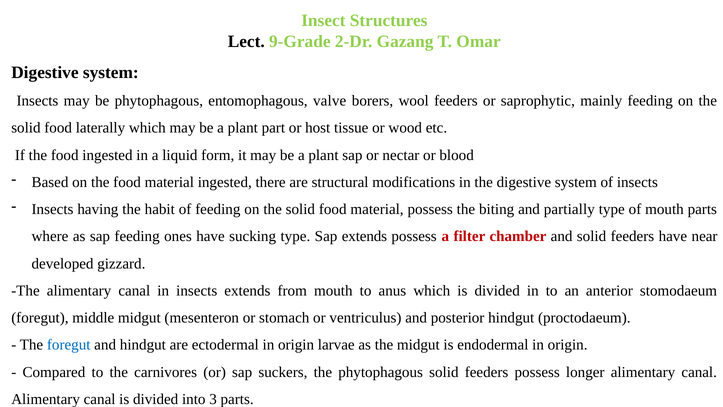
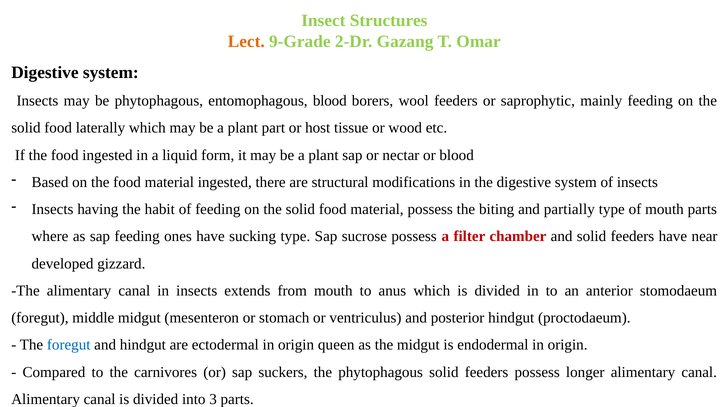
Lect colour: black -> orange
entomophagous valve: valve -> blood
Sap extends: extends -> sucrose
larvae: larvae -> queen
